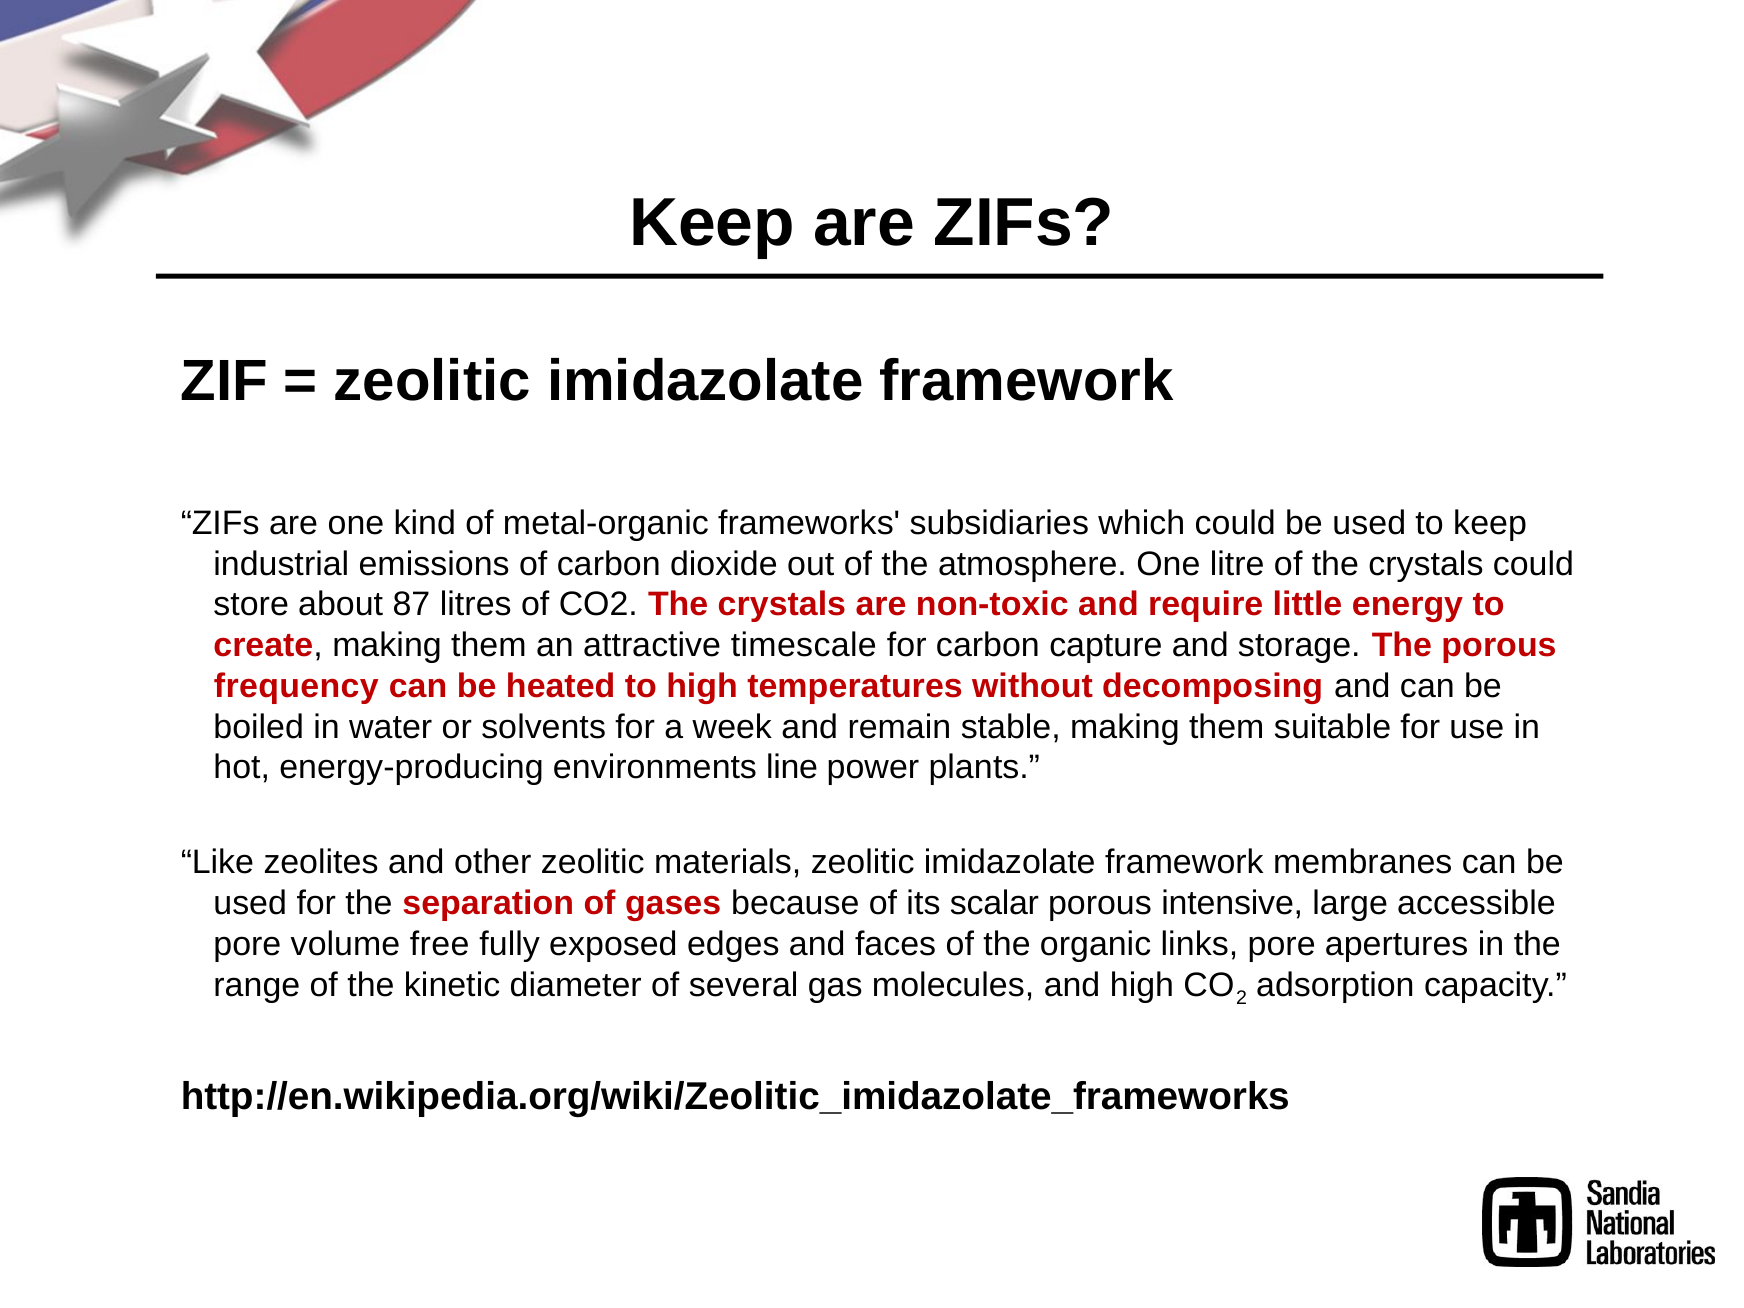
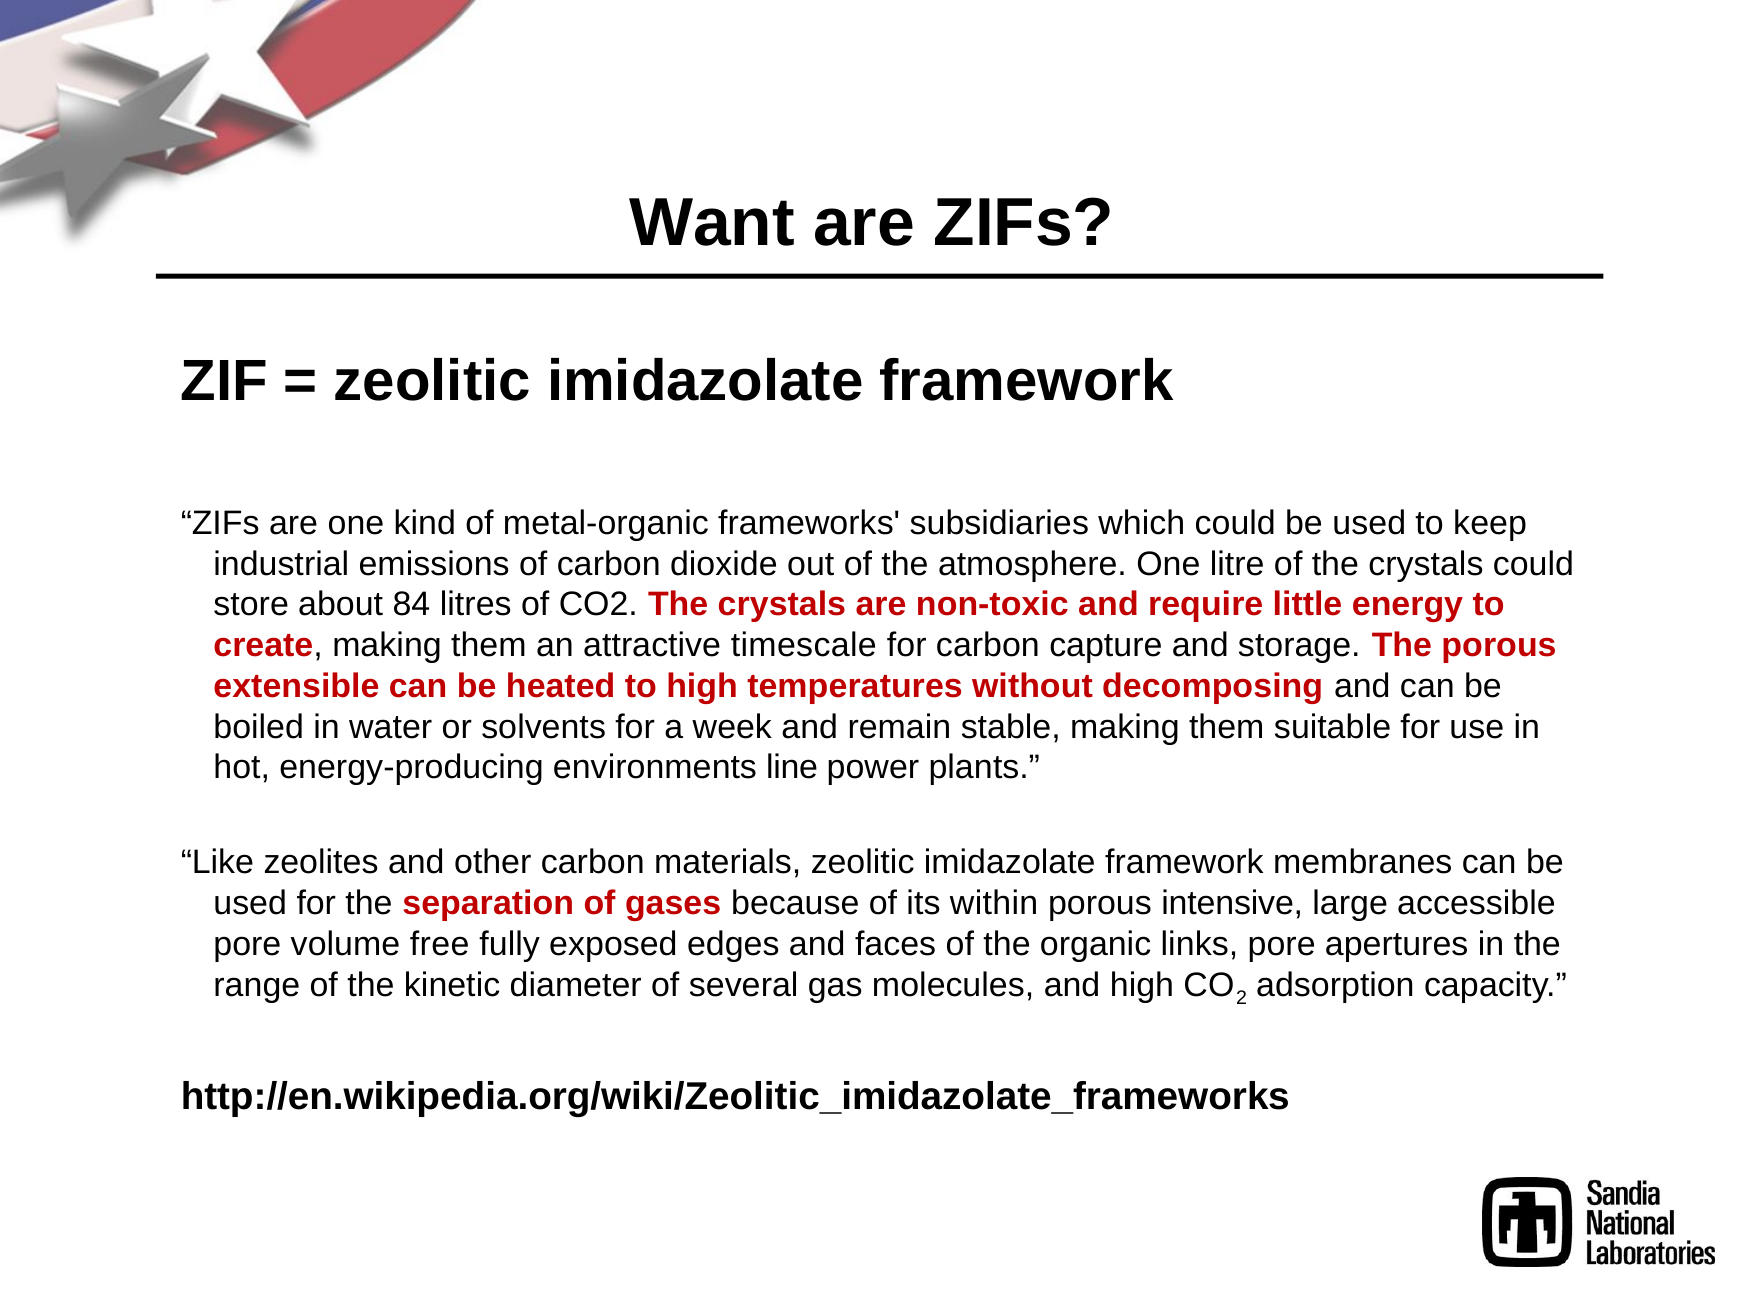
Keep at (712, 223): Keep -> Want
87: 87 -> 84
frequency: frequency -> extensible
other zeolitic: zeolitic -> carbon
scalar: scalar -> within
